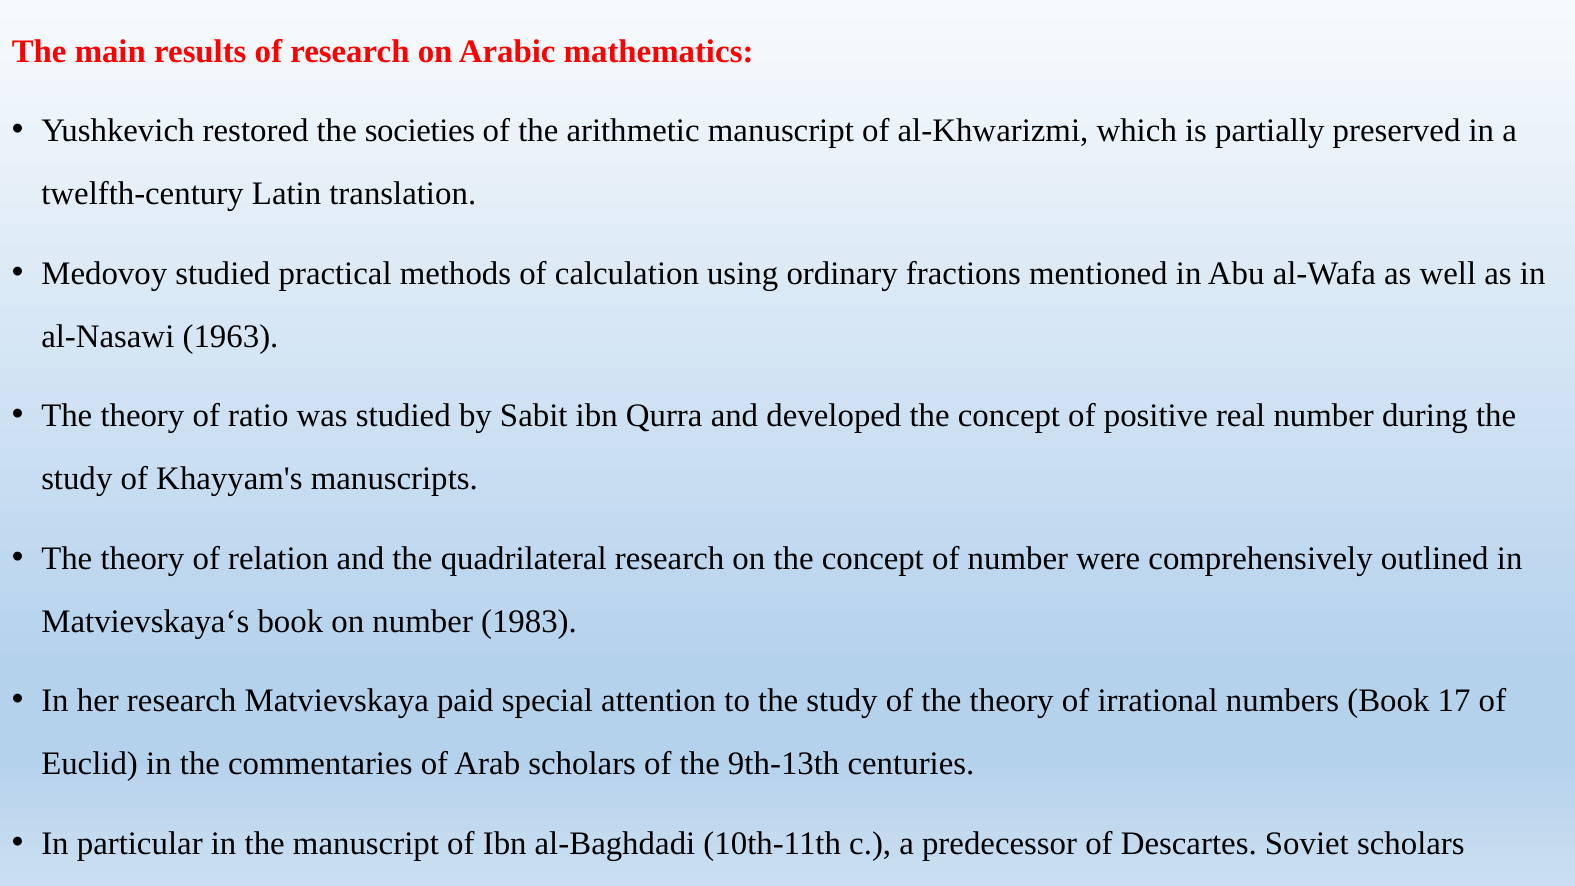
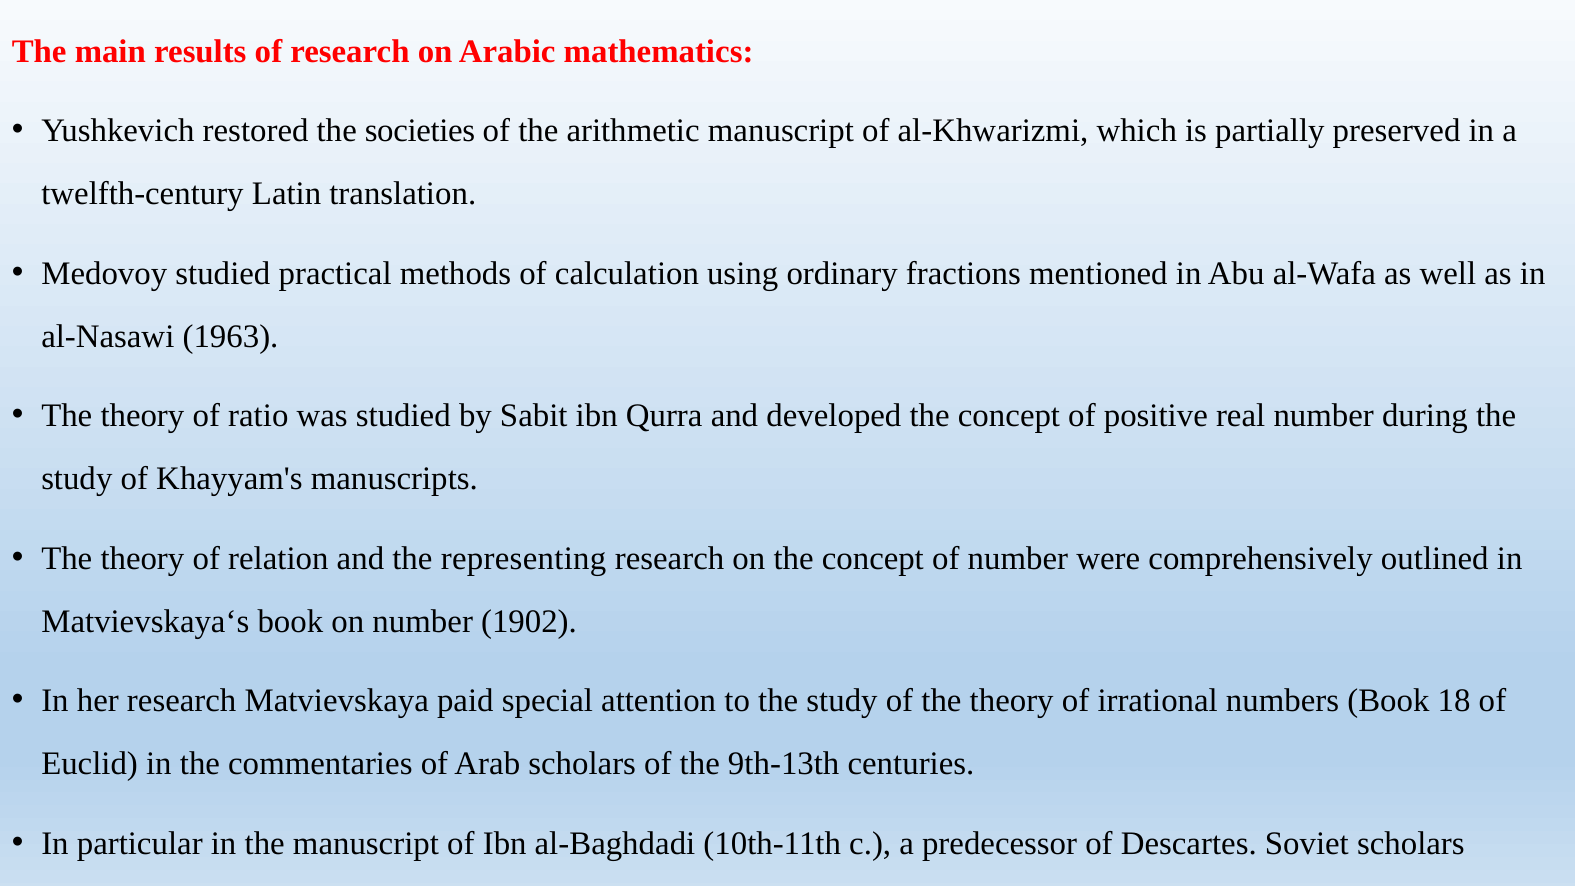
quadrilateral: quadrilateral -> representing
1983: 1983 -> 1902
17: 17 -> 18
